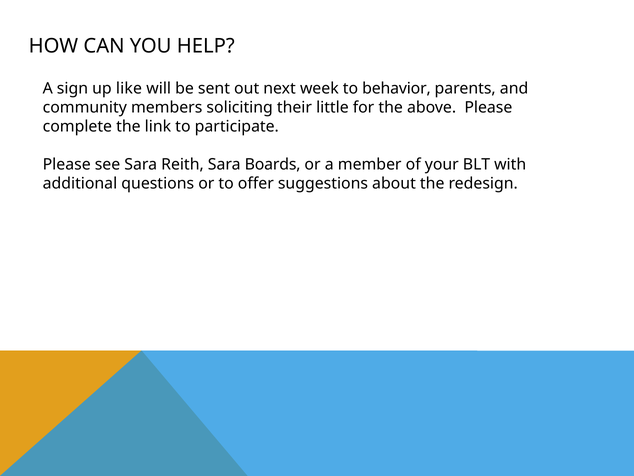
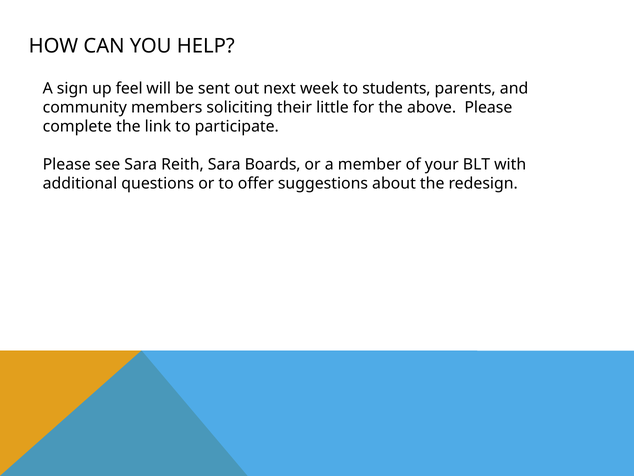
like: like -> feel
behavior: behavior -> students
